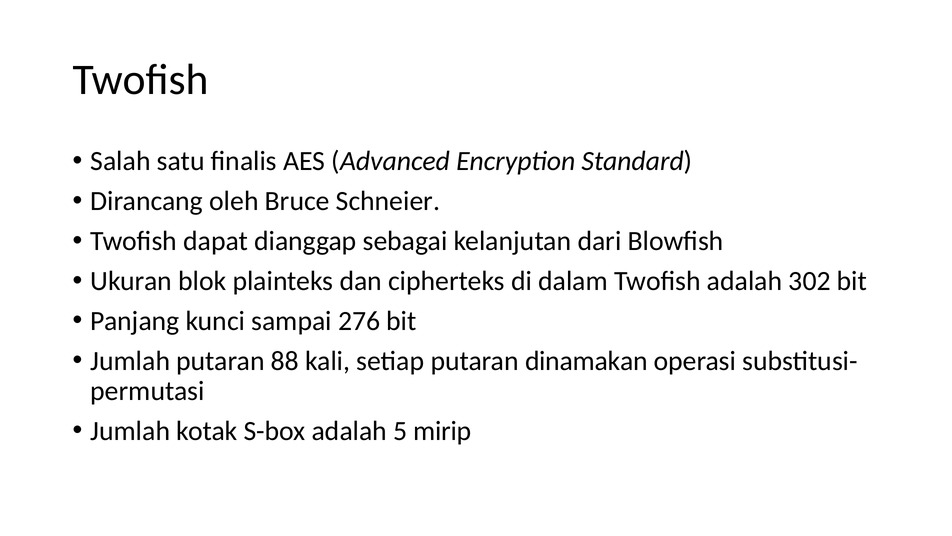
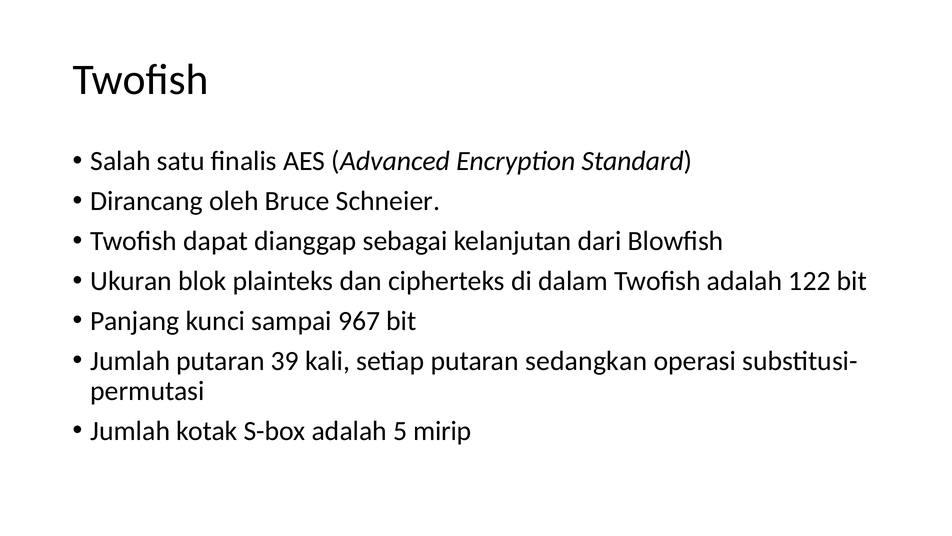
302: 302 -> 122
276: 276 -> 967
88: 88 -> 39
dinamakan: dinamakan -> sedangkan
